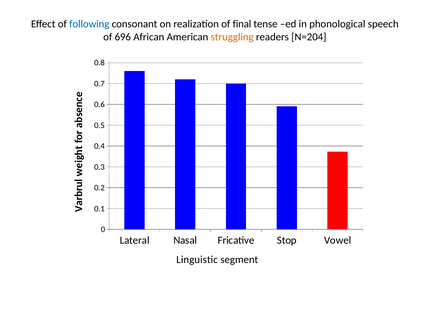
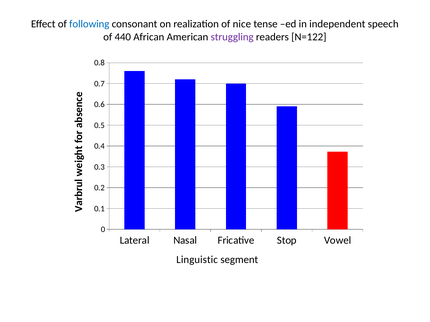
final: final -> nice
phonological: phonological -> independent
696: 696 -> 440
struggling colour: orange -> purple
N=204: N=204 -> N=122
